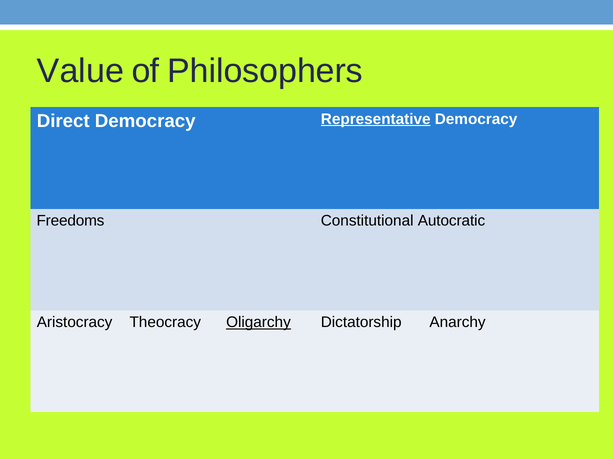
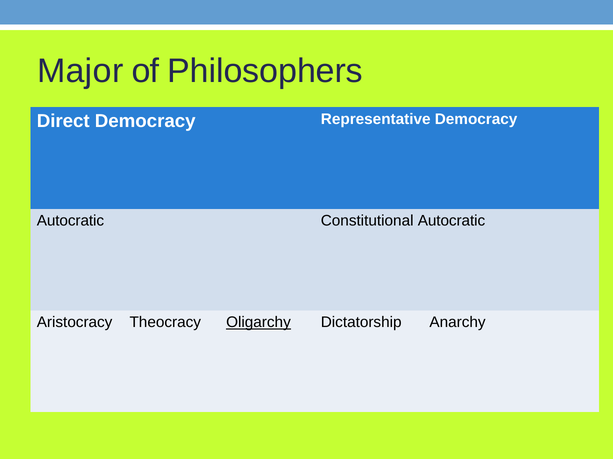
Value: Value -> Major
Representative underline: present -> none
Freedoms at (70, 221): Freedoms -> Autocratic
